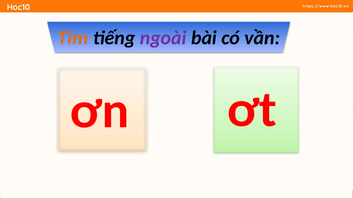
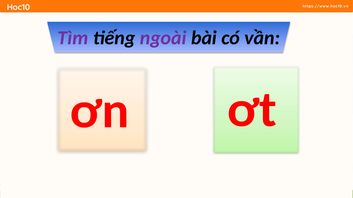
Tìm colour: orange -> purple
